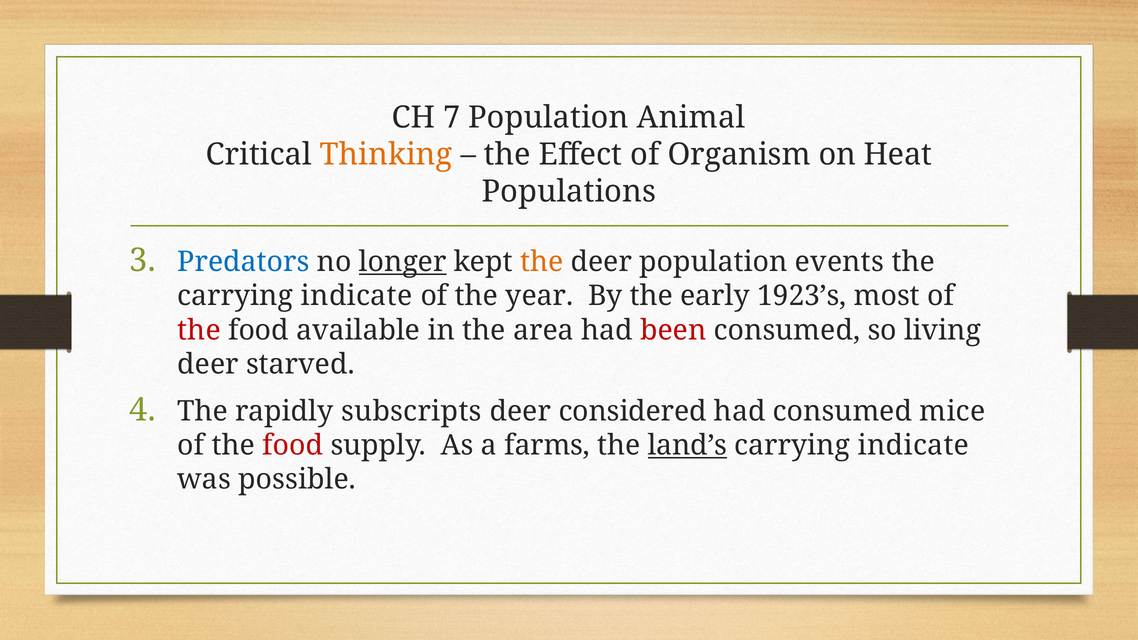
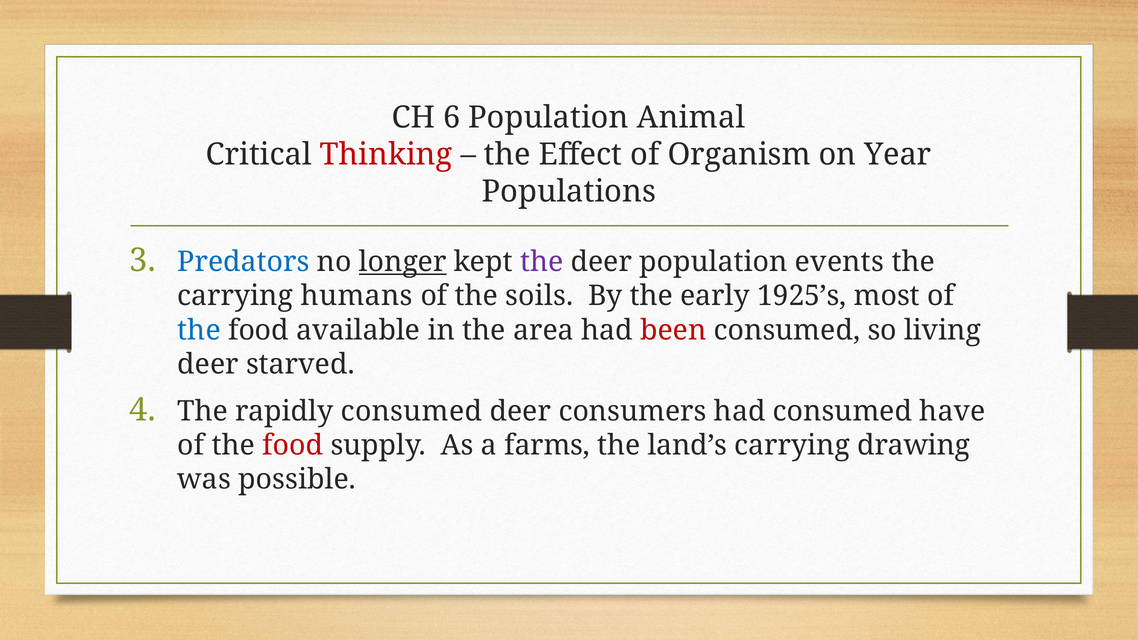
7: 7 -> 6
Thinking colour: orange -> red
Heat: Heat -> Year
the at (542, 262) colour: orange -> purple
indicate at (357, 296): indicate -> humans
year: year -> soils
1923’s: 1923’s -> 1925’s
the at (199, 330) colour: red -> blue
rapidly subscripts: subscripts -> consumed
considered: considered -> consumers
mice: mice -> have
land’s underline: present -> none
indicate at (914, 446): indicate -> drawing
